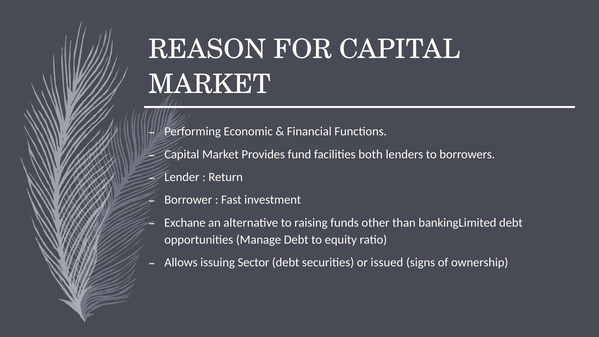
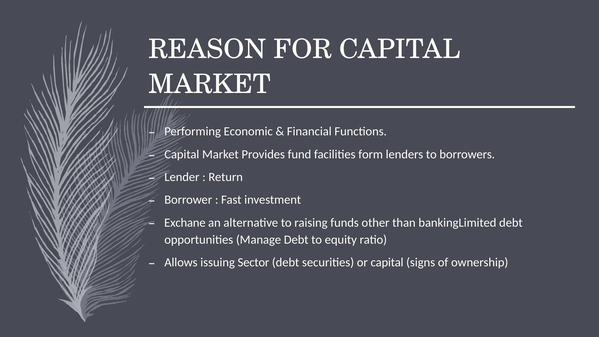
both: both -> form
or issued: issued -> capital
